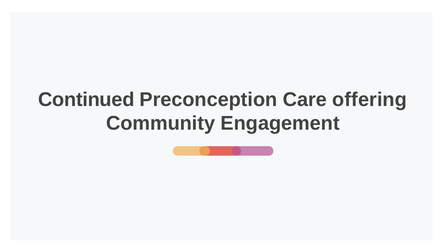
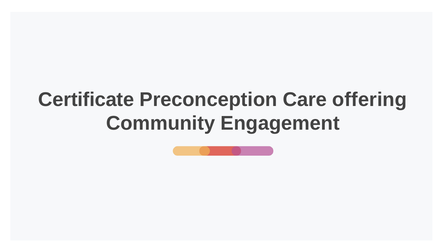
Continued: Continued -> Certificate
